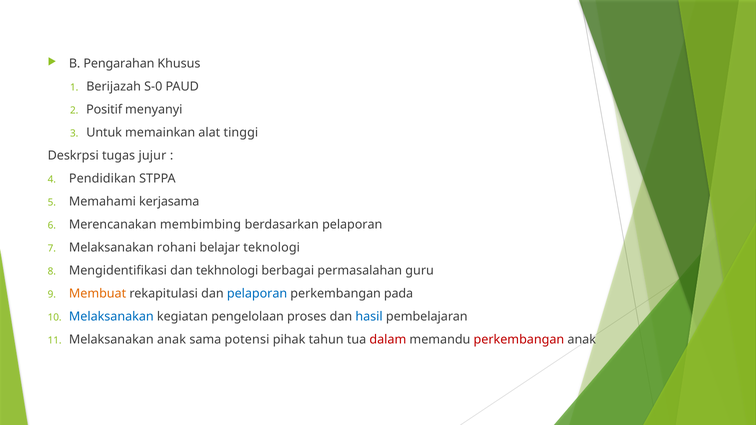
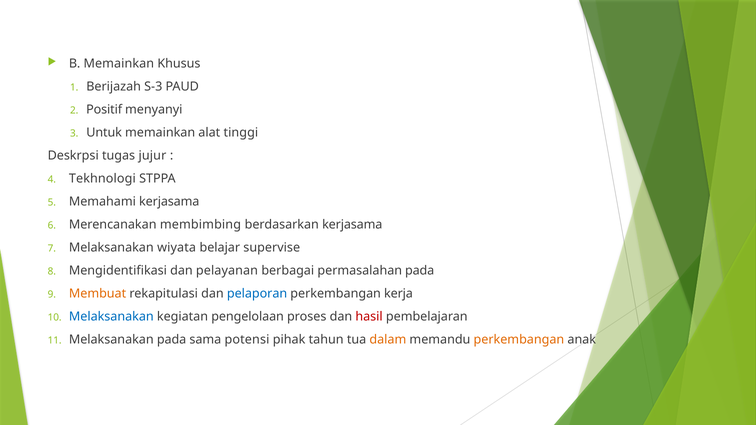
B Pengarahan: Pengarahan -> Memainkan
S-0: S-0 -> S-3
Pendidikan: Pendidikan -> Tekhnologi
berdasarkan pelaporan: pelaporan -> kerjasama
rohani: rohani -> wiyata
teknologi: teknologi -> supervise
tekhnologi: tekhnologi -> pelayanan
permasalahan guru: guru -> pada
pada: pada -> kerja
hasil colour: blue -> red
Melaksanakan anak: anak -> pada
dalam colour: red -> orange
perkembangan at (519, 340) colour: red -> orange
